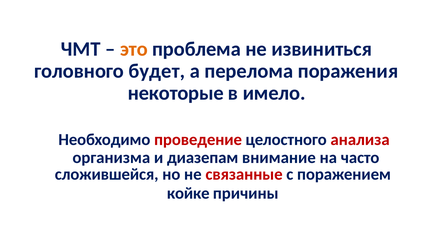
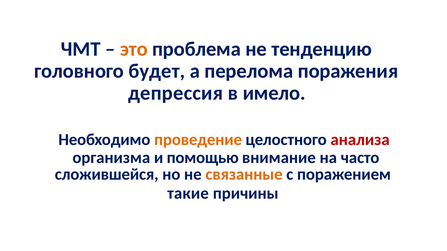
извиниться: извиниться -> тенденцию
некоторые: некоторые -> депрессия
проведение colour: red -> orange
диазепам: диазепам -> помощью
связанные colour: red -> orange
койке: койке -> такие
